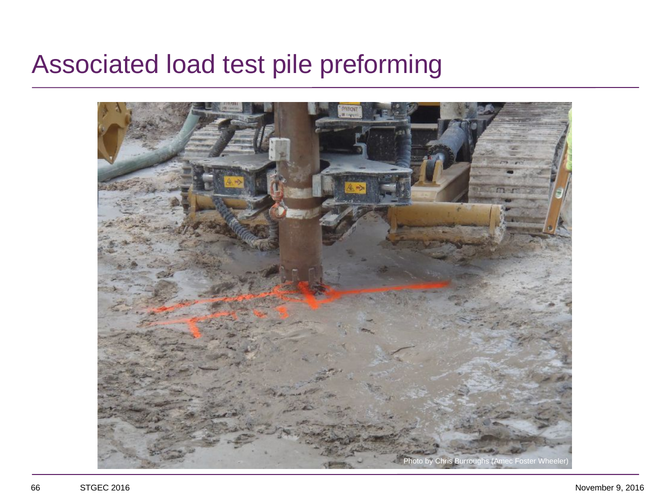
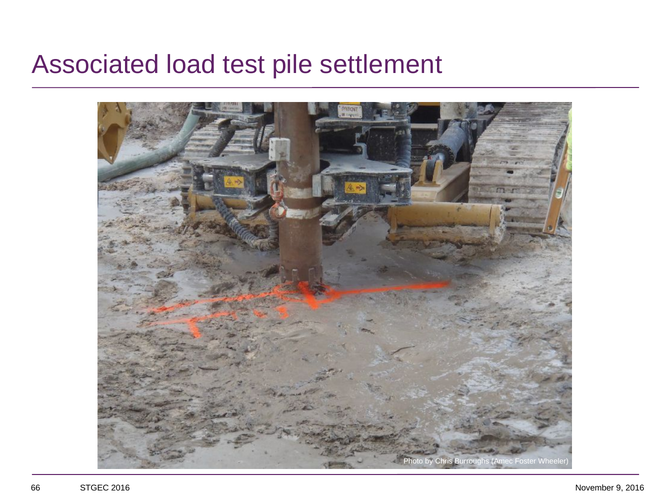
preforming: preforming -> settlement
